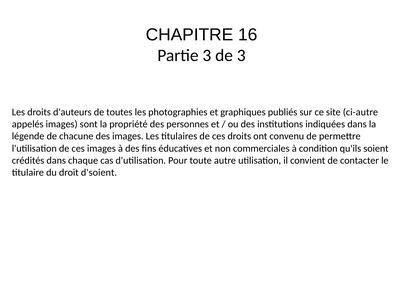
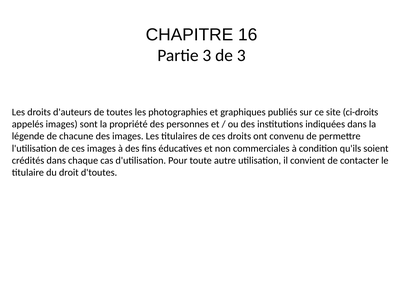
ci-autre: ci-autre -> ci-droits
d'soient: d'soient -> d'toutes
